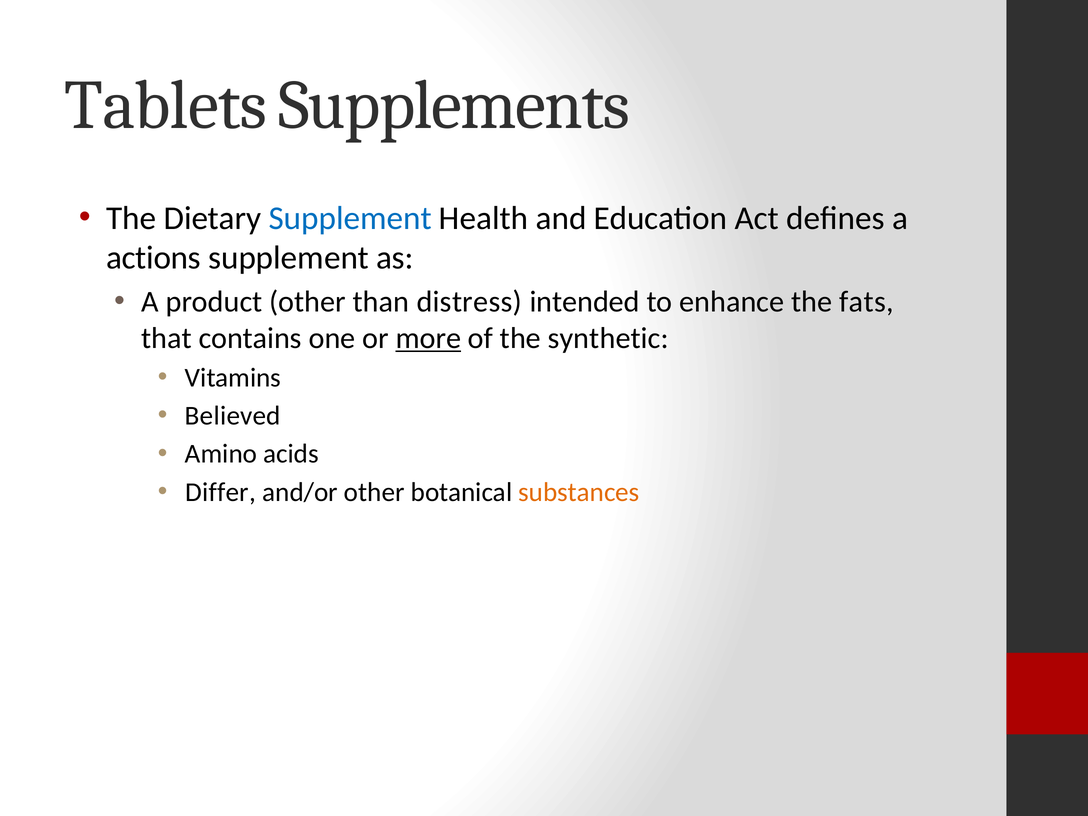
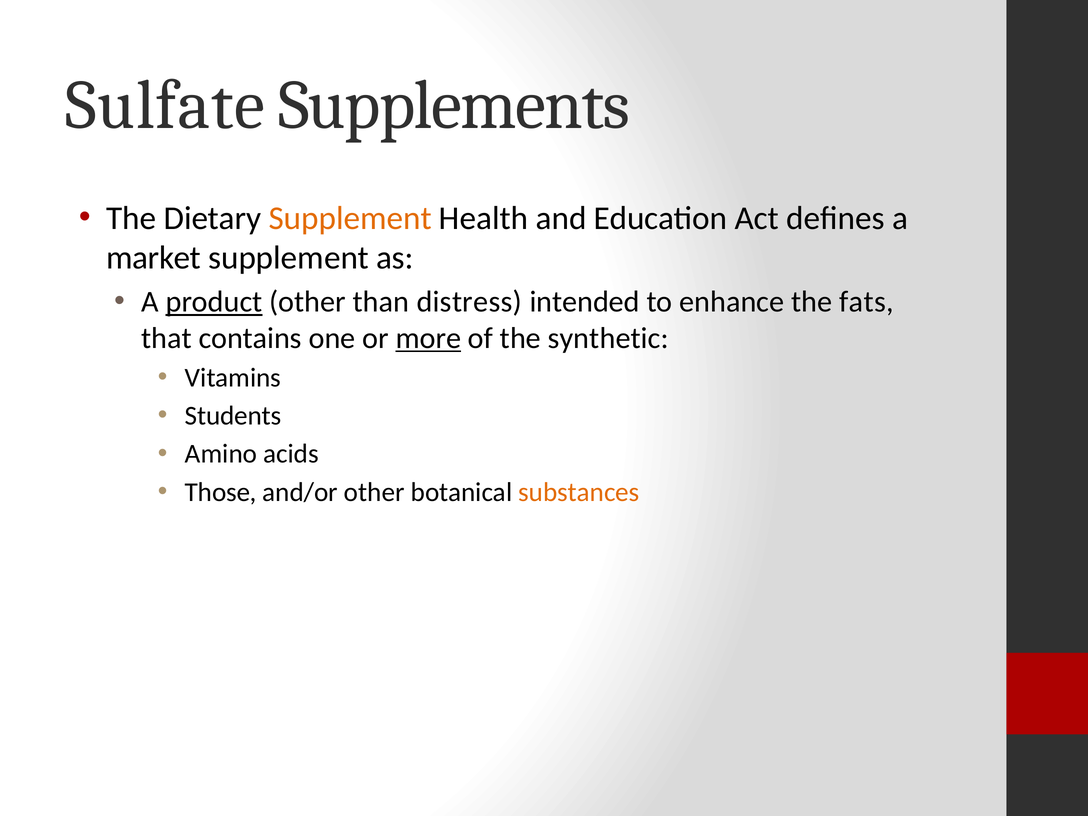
Tablets: Tablets -> Sulfate
Supplement at (350, 218) colour: blue -> orange
actions: actions -> market
product underline: none -> present
Believed: Believed -> Students
Differ: Differ -> Those
